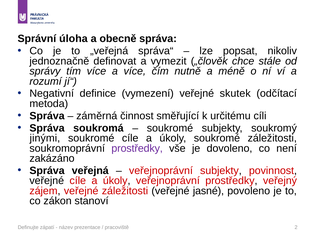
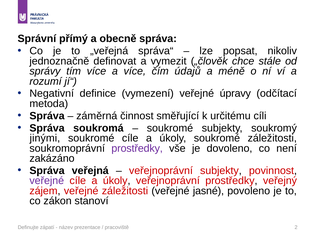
úloha: úloha -> přímý
nutně: nutně -> údajů
skutek: skutek -> úpravy
veřejné at (47, 181) colour: black -> purple
